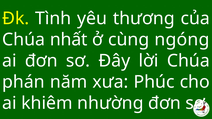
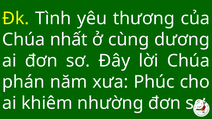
ngóng: ngóng -> dương
